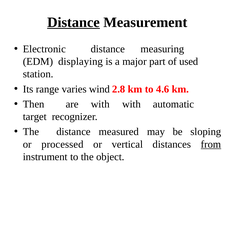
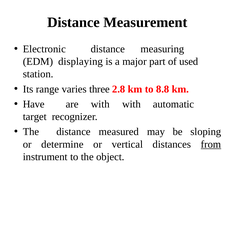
Distance at (74, 22) underline: present -> none
wind: wind -> three
4.6: 4.6 -> 8.8
Then: Then -> Have
processed: processed -> determine
